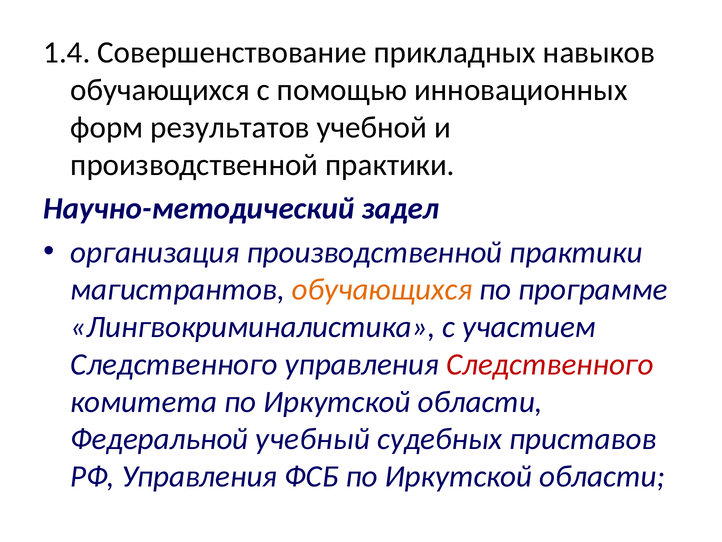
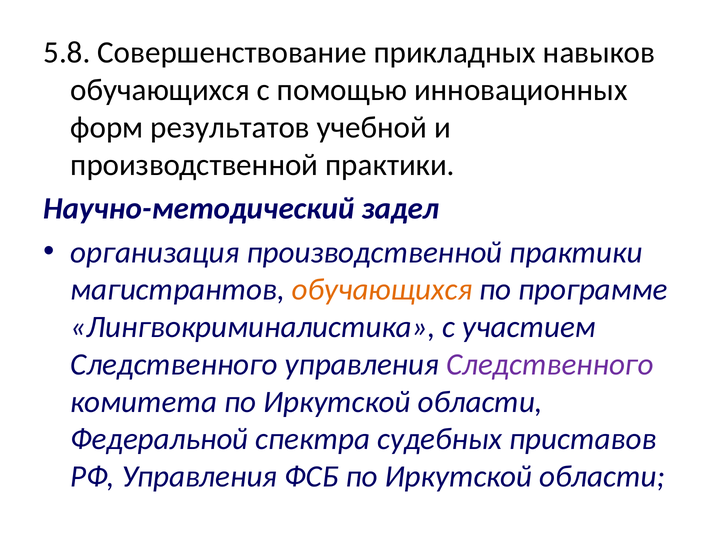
1.4: 1.4 -> 5.8
Следственного at (550, 364) colour: red -> purple
учебный: учебный -> спектра
